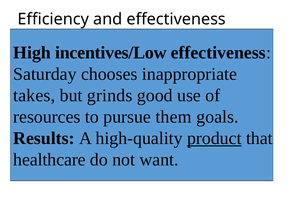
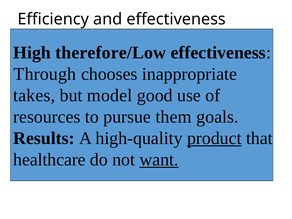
incentives/Low: incentives/Low -> therefore/Low
Saturday: Saturday -> Through
grinds: grinds -> model
want underline: none -> present
